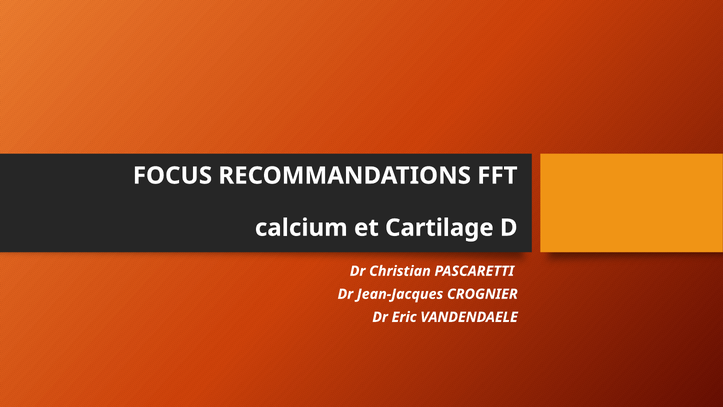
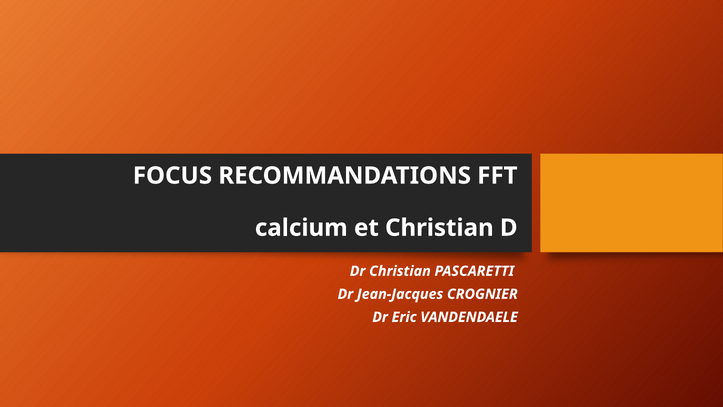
et Cartilage: Cartilage -> Christian
